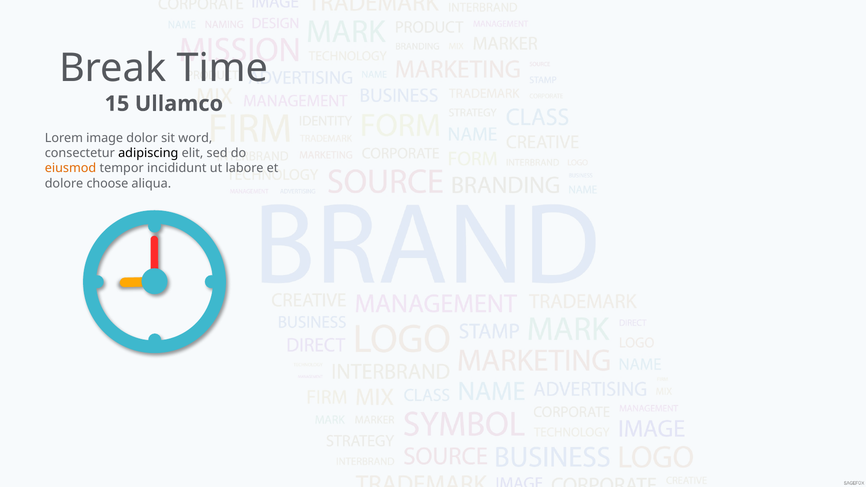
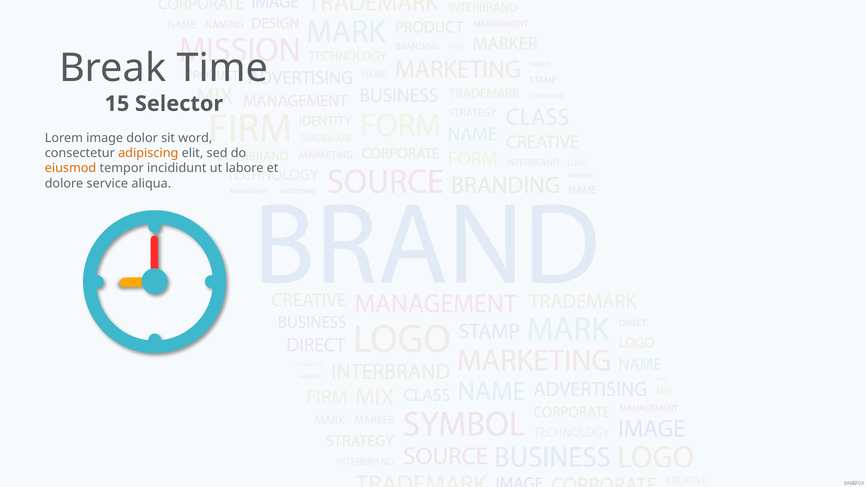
Ullamco: Ullamco -> Selector
adipiscing colour: black -> orange
choose: choose -> service
